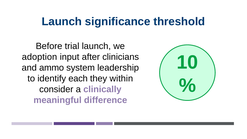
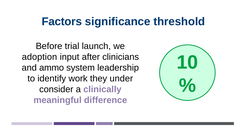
Launch at (62, 21): Launch -> Factors
each: each -> work
within: within -> under
